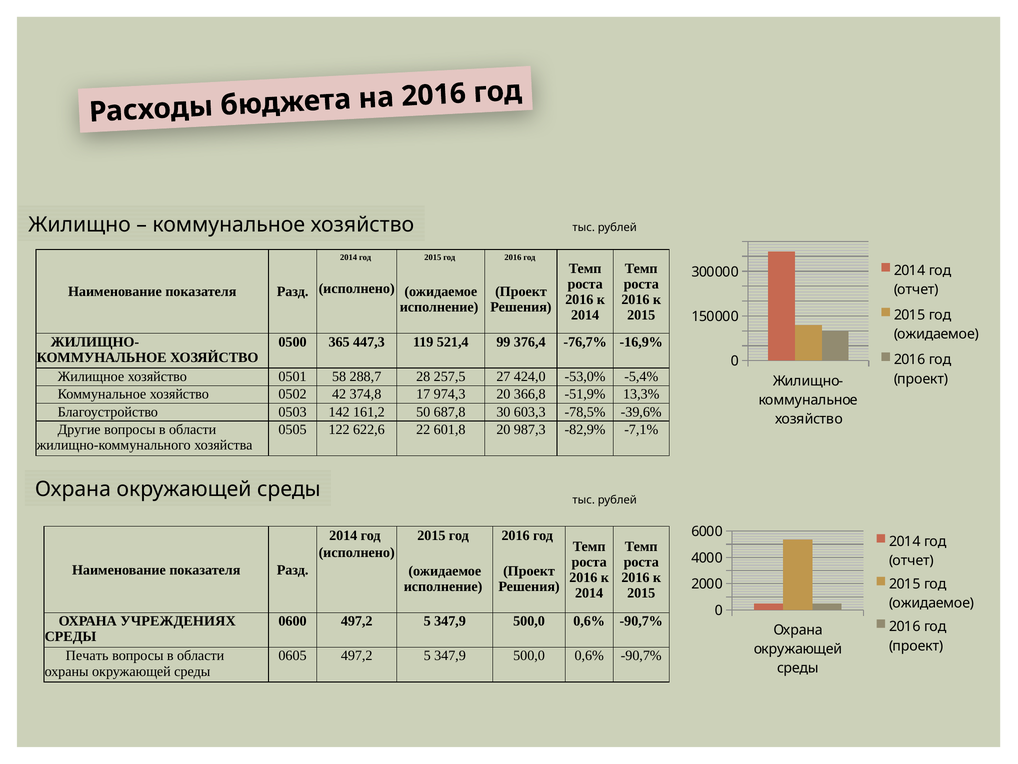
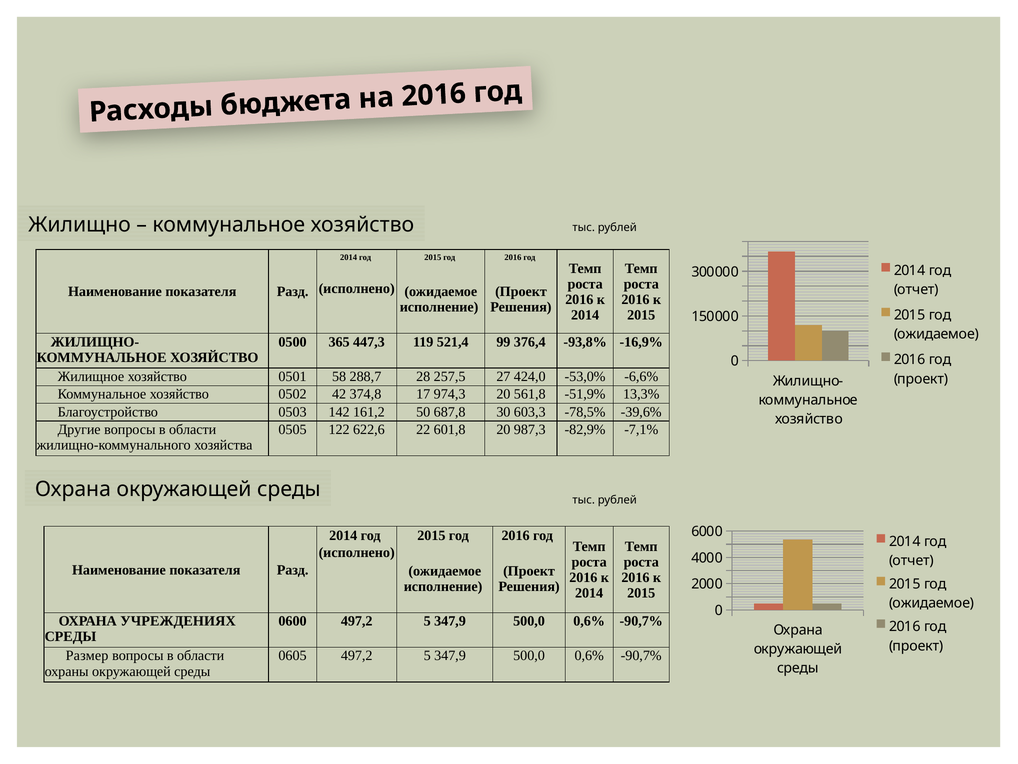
-76,7%: -76,7% -> -93,8%
-5,4%: -5,4% -> -6,6%
366,8: 366,8 -> 561,8
Печать: Печать -> Размер
